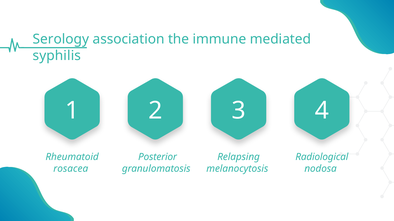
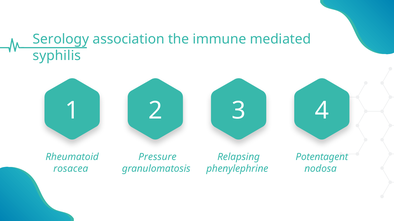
Posterior: Posterior -> Pressure
Radiological: Radiological -> Potentagent
melanocytosis: melanocytosis -> phenylephrine
